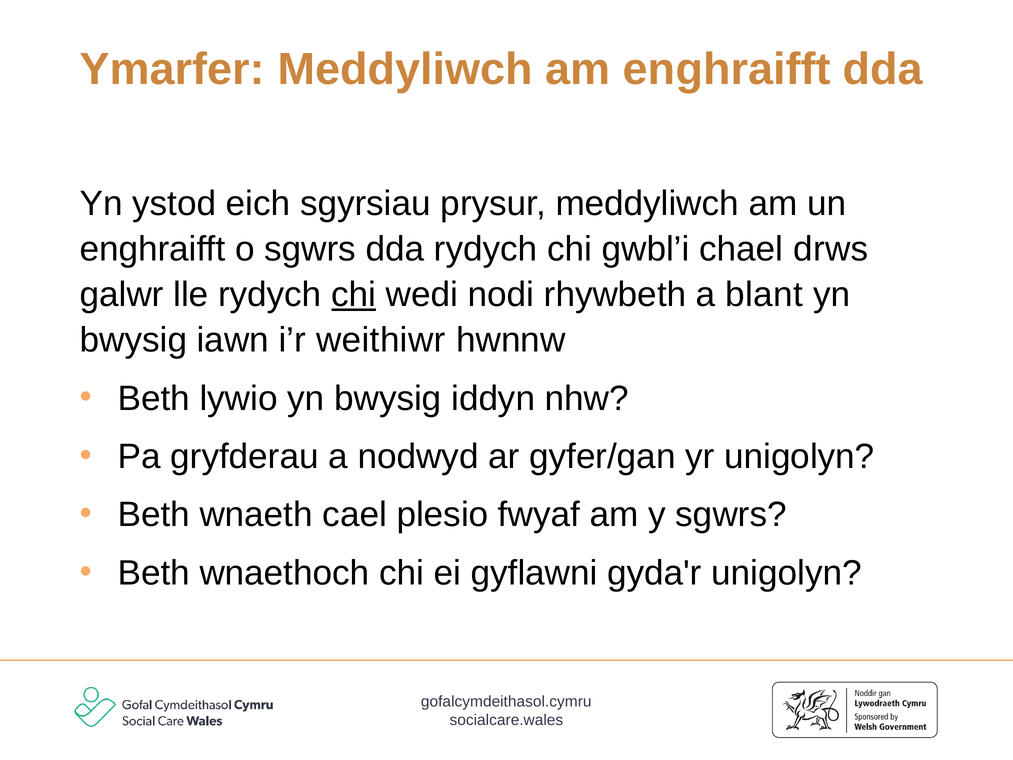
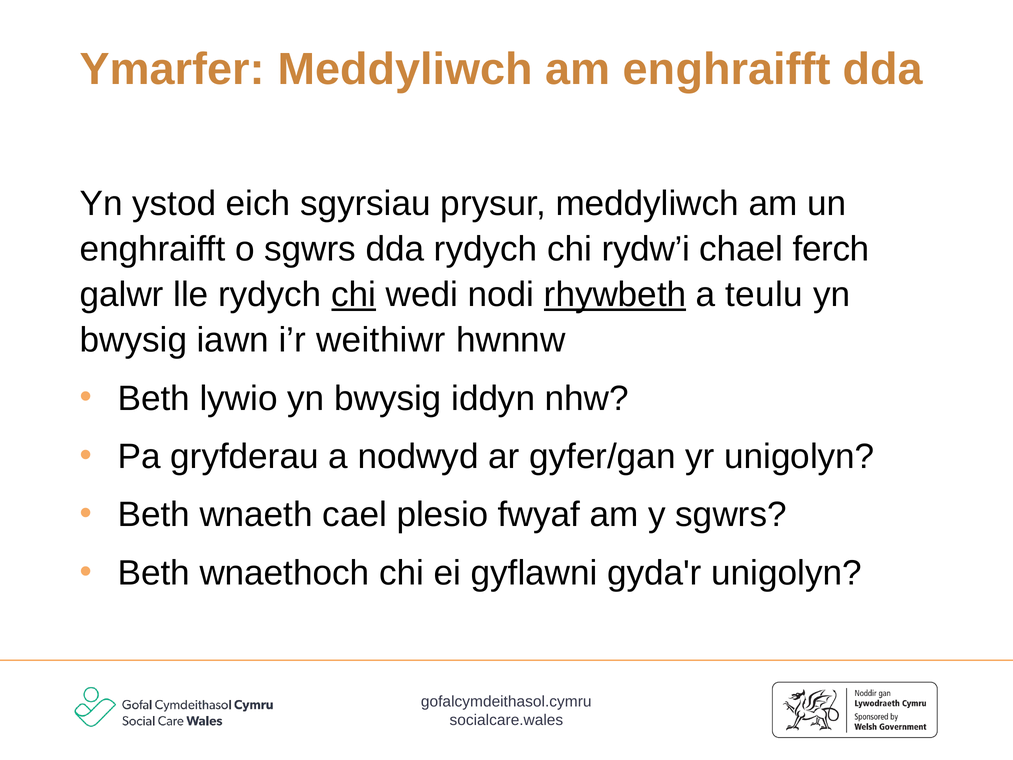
gwbl’i: gwbl’i -> rydw’i
drws: drws -> ferch
rhywbeth underline: none -> present
blant: blant -> teulu
